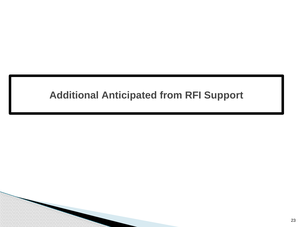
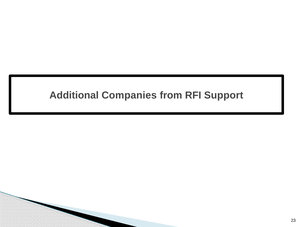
Anticipated: Anticipated -> Companies
